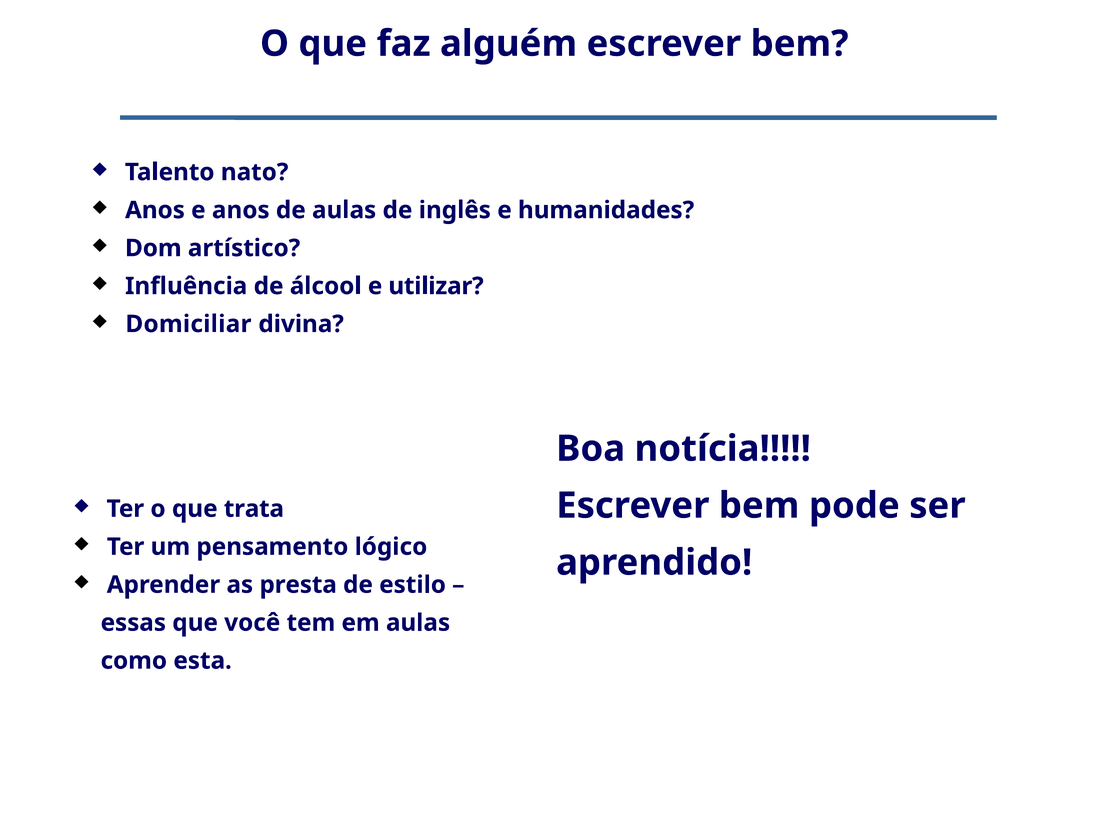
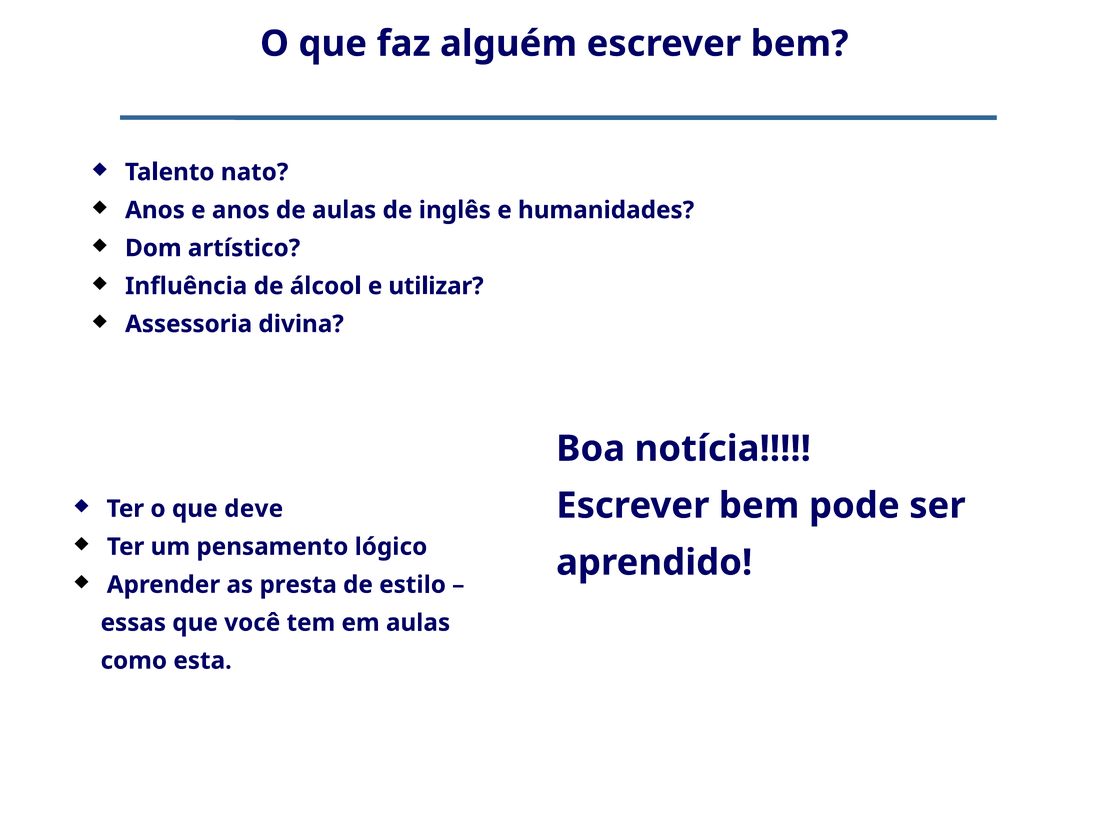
Domiciliar: Domiciliar -> Assessoria
trata: trata -> deve
